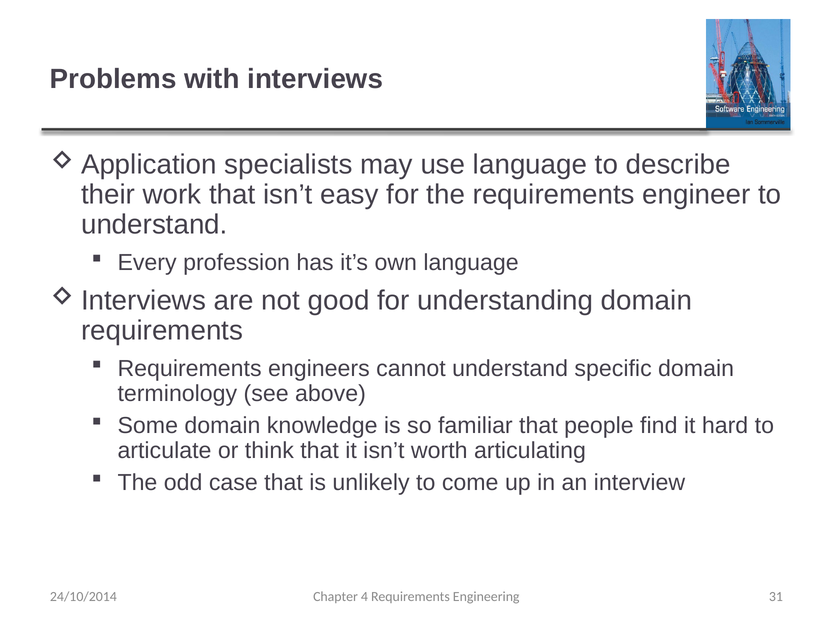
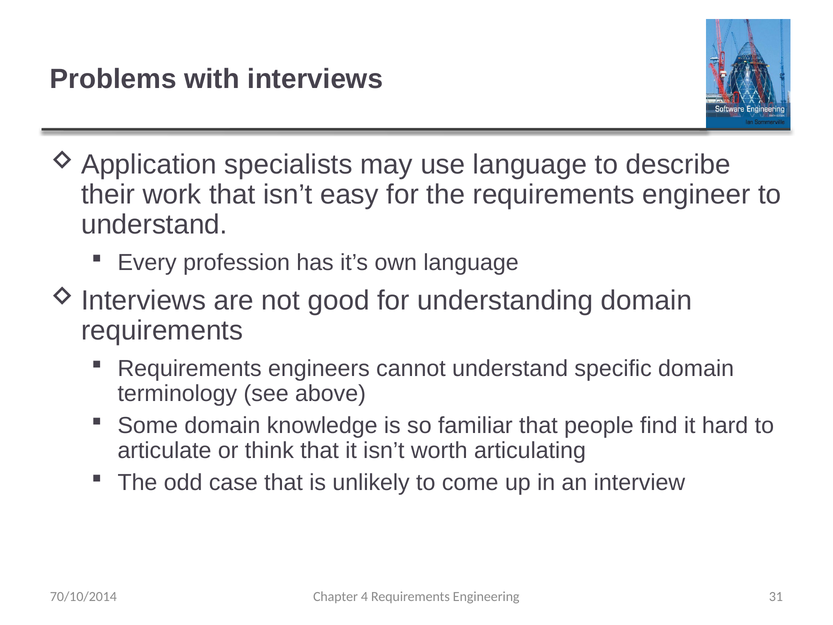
24/10/2014: 24/10/2014 -> 70/10/2014
